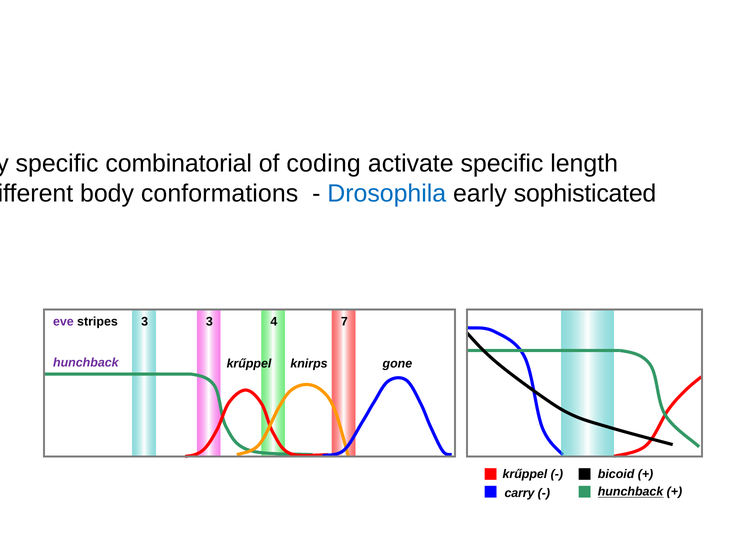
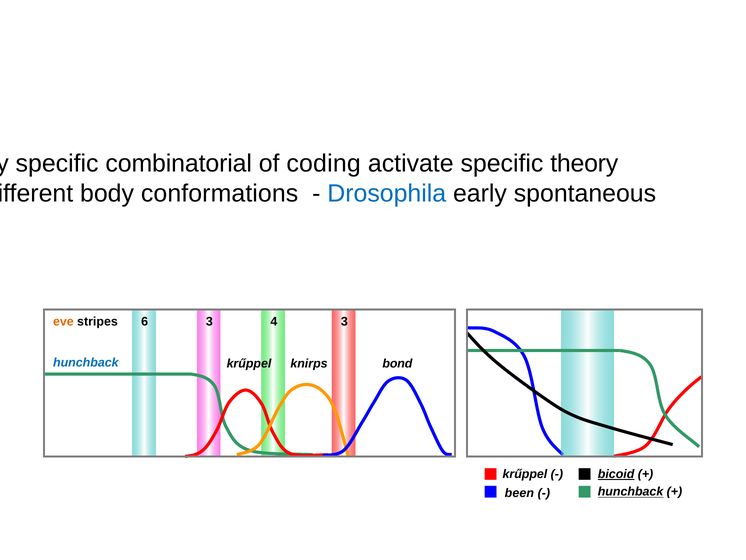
length: length -> theory
sophisticated: sophisticated -> spontaneous
eve colour: purple -> orange
stripes 3: 3 -> 6
3 7: 7 -> 3
hunchback at (86, 362) colour: purple -> blue
gone: gone -> bond
bicoid underline: none -> present
carry: carry -> been
